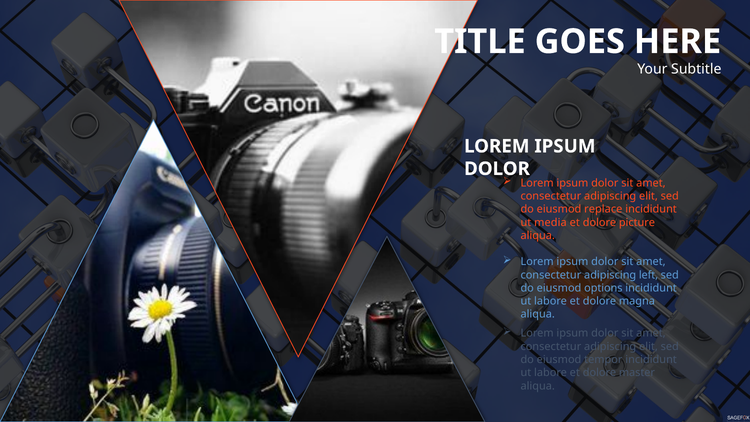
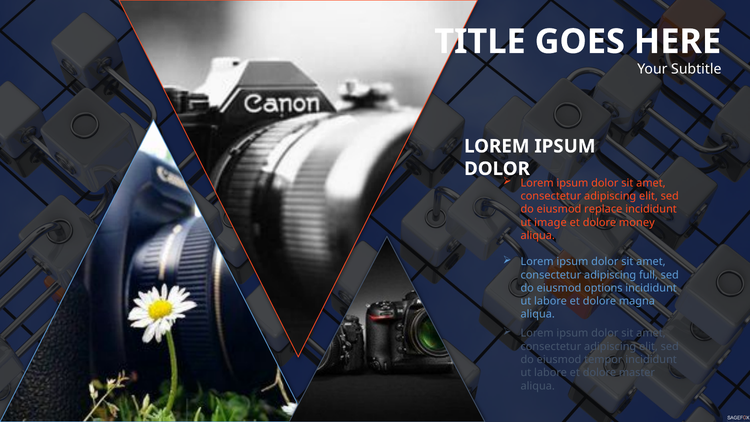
media: media -> image
picture: picture -> money
left: left -> full
